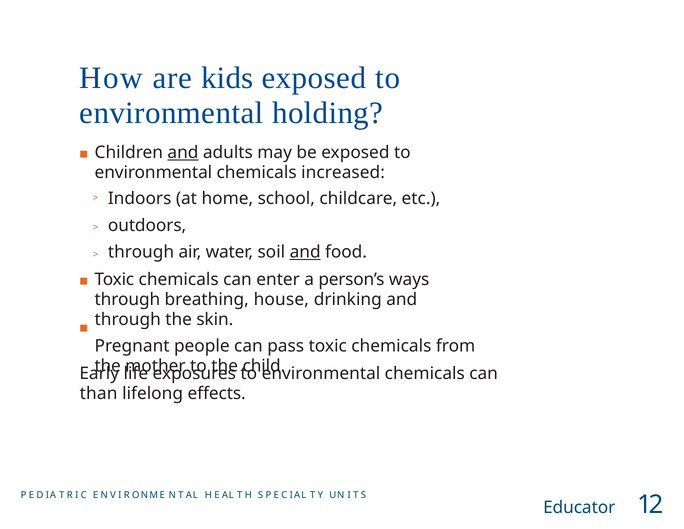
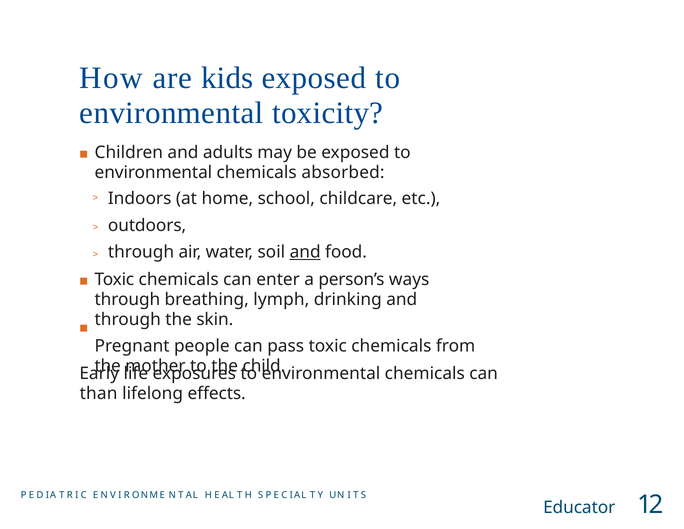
holding: holding -> toxicity
and at (183, 152) underline: present -> none
increased: increased -> absorbed
house: house -> lymph
